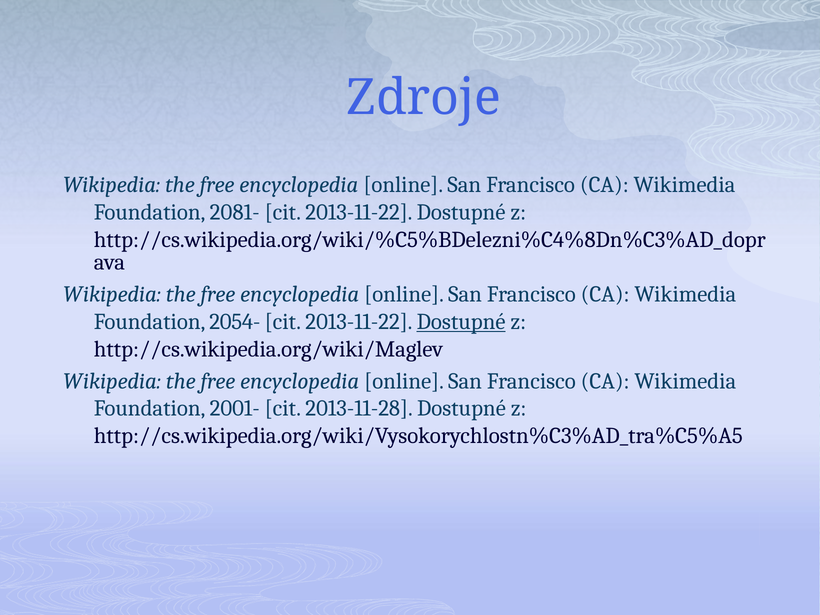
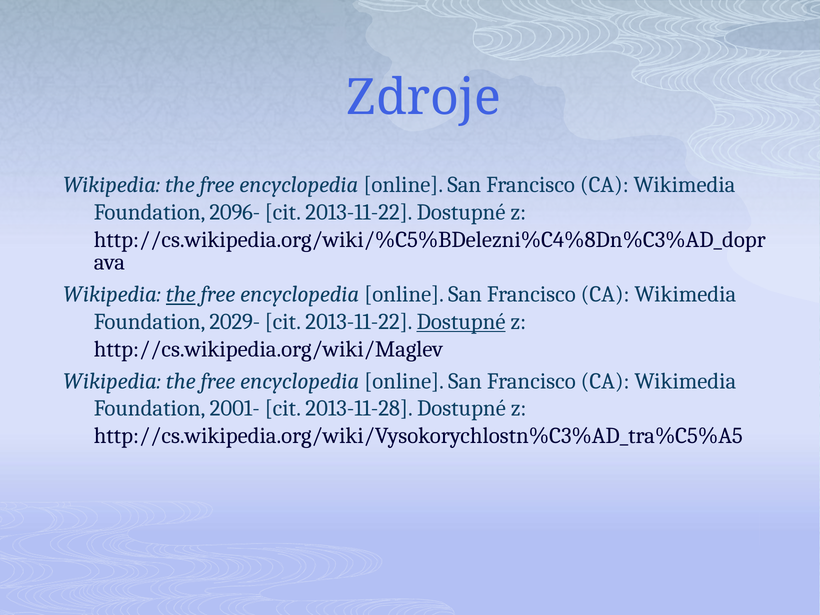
2081-: 2081- -> 2096-
the at (181, 294) underline: none -> present
2054-: 2054- -> 2029-
